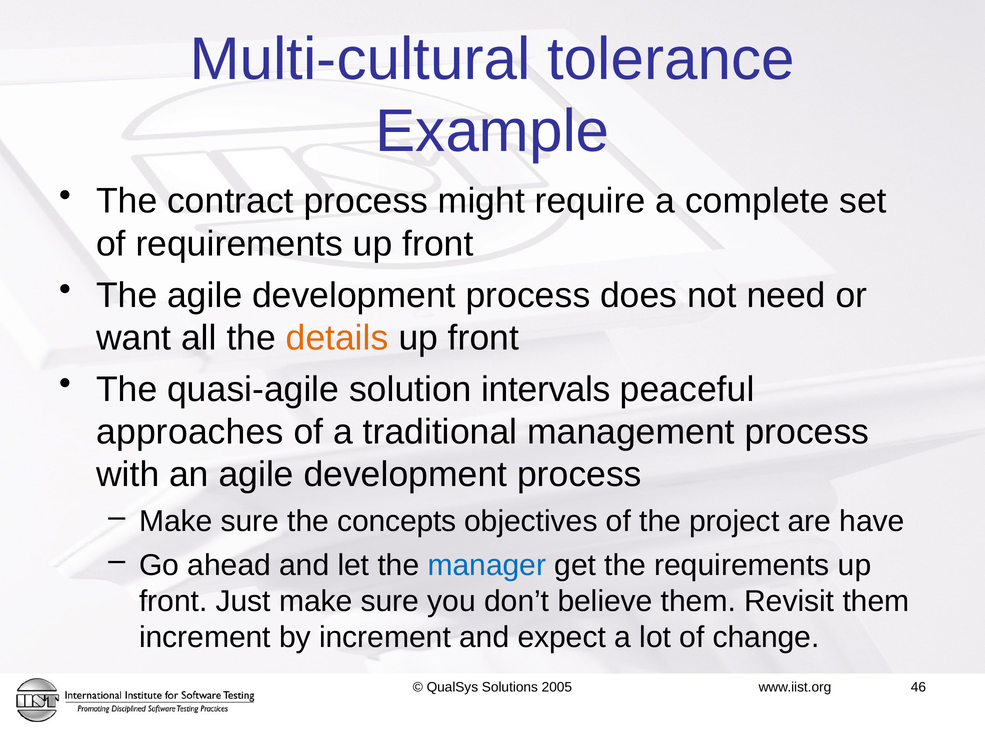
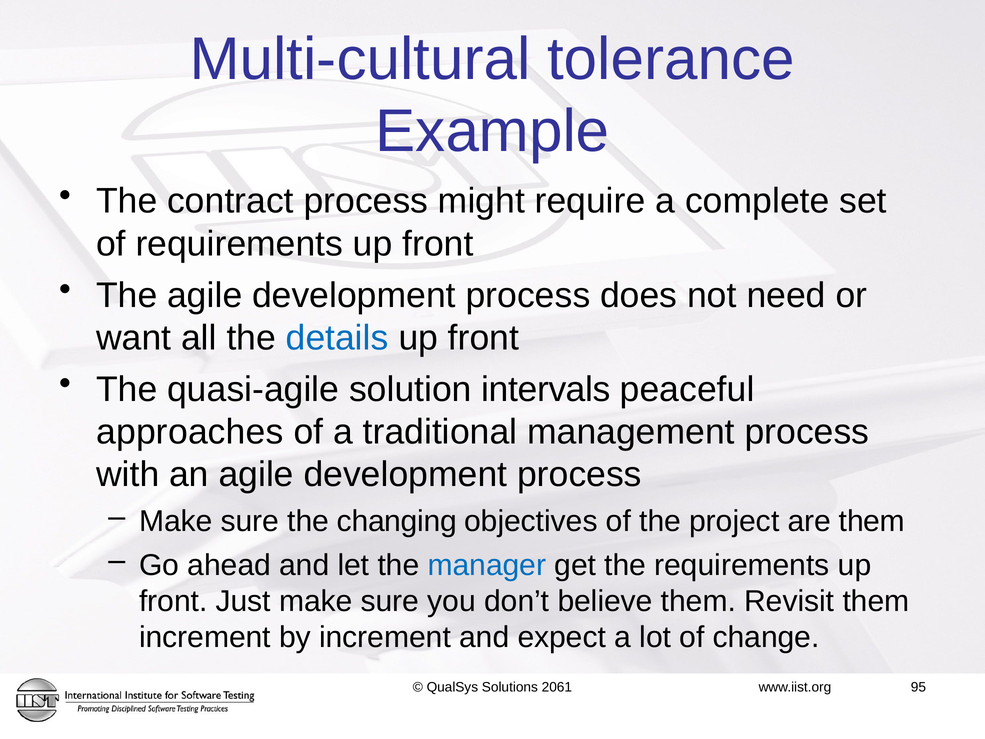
details colour: orange -> blue
concepts: concepts -> changing
are have: have -> them
2005: 2005 -> 2061
46: 46 -> 95
